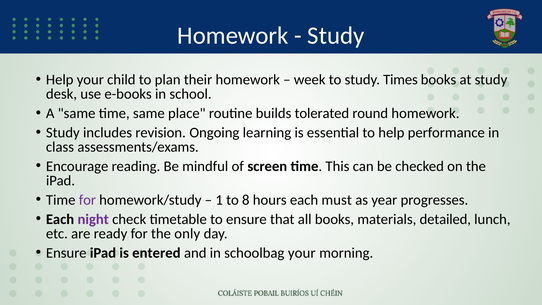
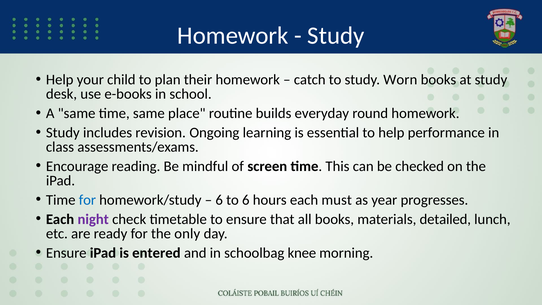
week: week -> catch
Times: Times -> Worn
tolerated: tolerated -> everyday
for at (87, 200) colour: purple -> blue
1 at (219, 200): 1 -> 6
to 8: 8 -> 6
schoolbag your: your -> knee
